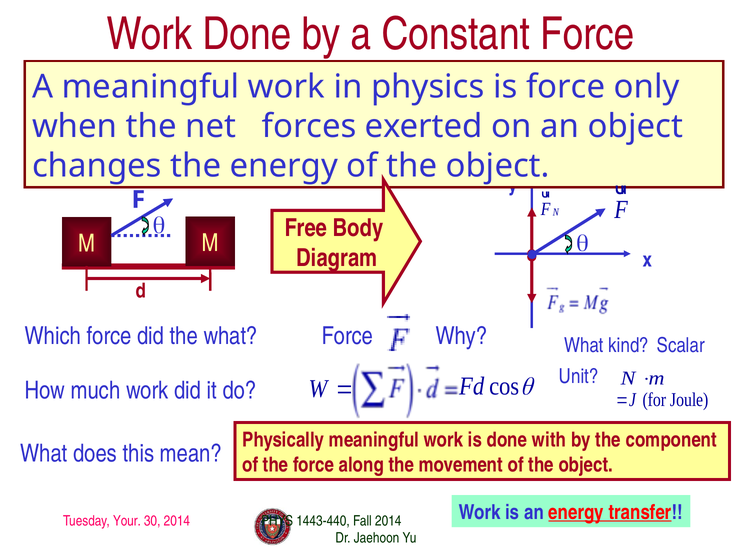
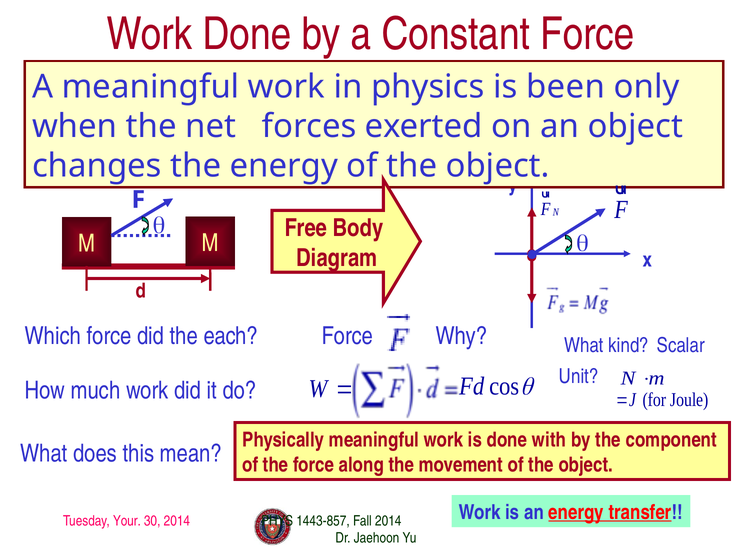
is force: force -> been
the what: what -> each
1443-440: 1443-440 -> 1443-857
